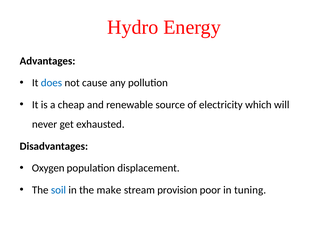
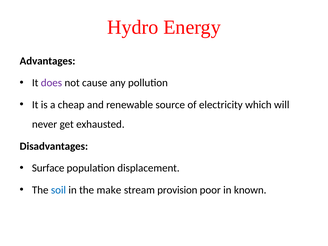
does colour: blue -> purple
Oxygen: Oxygen -> Surface
tuning: tuning -> known
